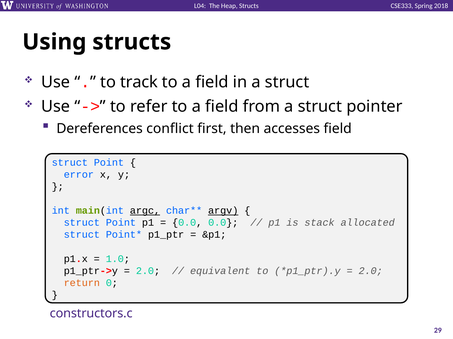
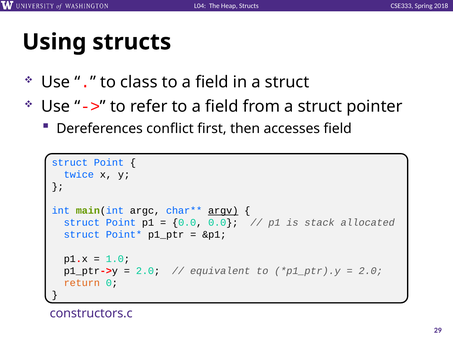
track: track -> class
error: error -> twice
argc underline: present -> none
